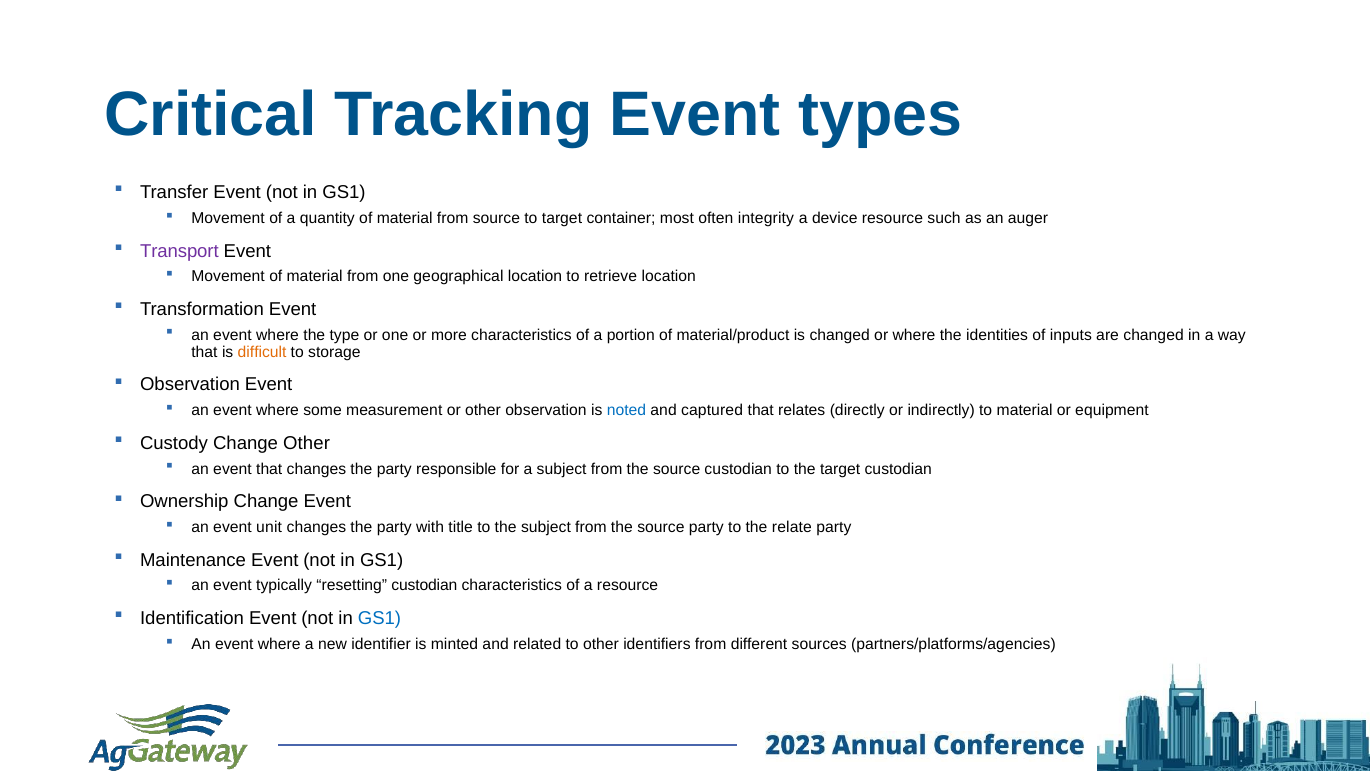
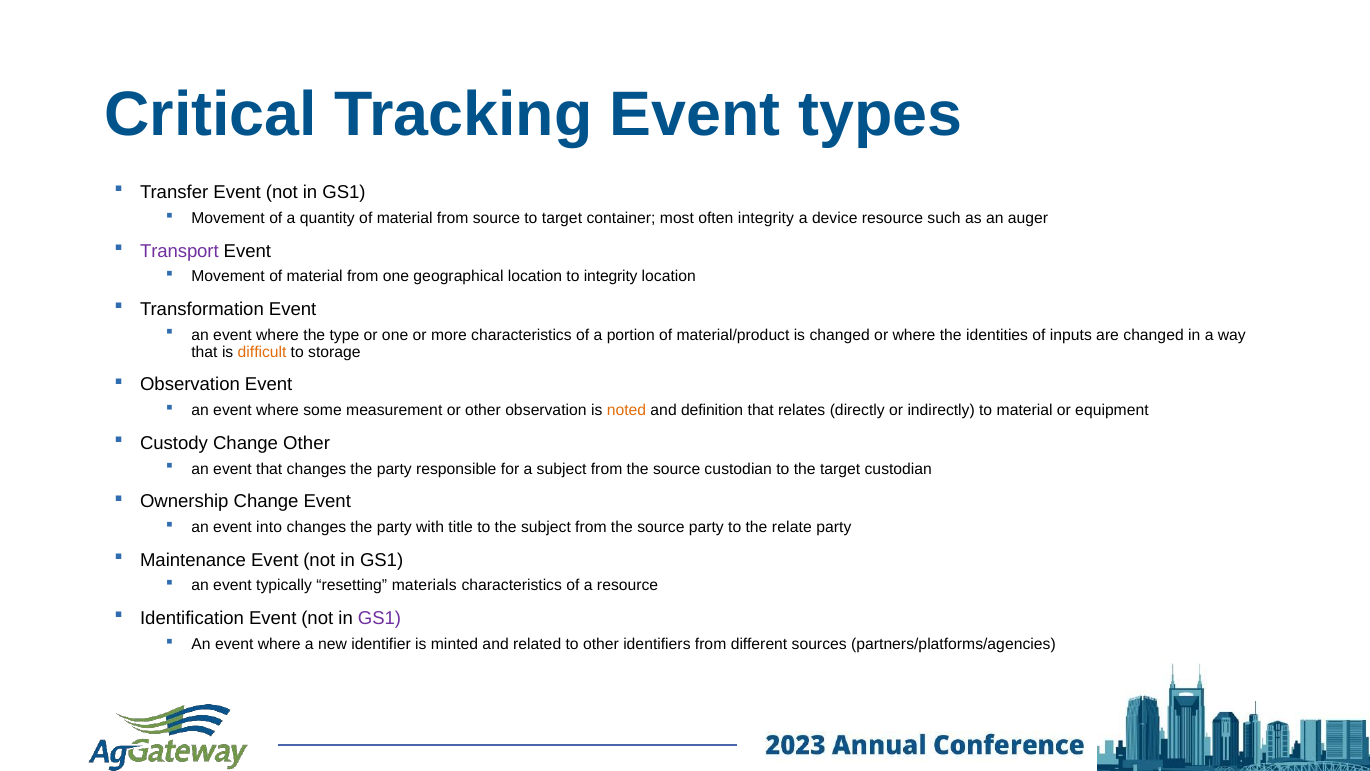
to retrieve: retrieve -> integrity
noted colour: blue -> orange
captured: captured -> definition
unit: unit -> into
resetting custodian: custodian -> materials
GS1 at (380, 618) colour: blue -> purple
